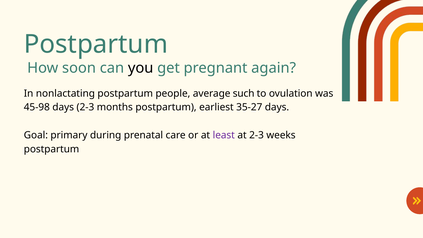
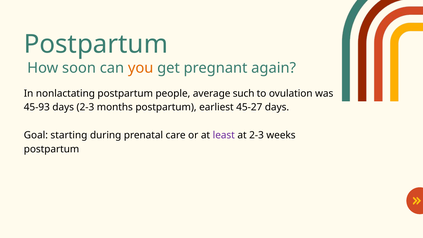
you colour: black -> orange
45-98: 45-98 -> 45-93
35-27: 35-27 -> 45-27
primary: primary -> starting
